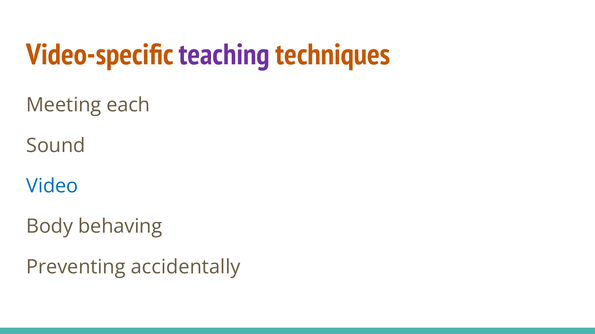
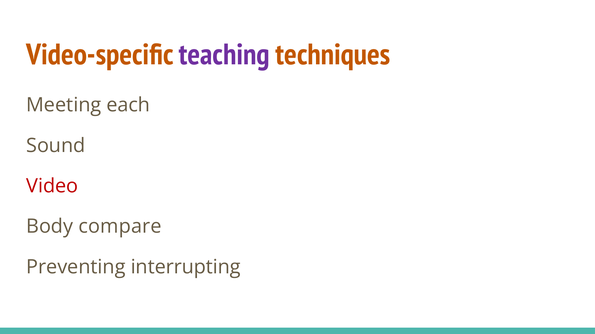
Video colour: blue -> red
behaving: behaving -> compare
accidentally: accidentally -> interrupting
